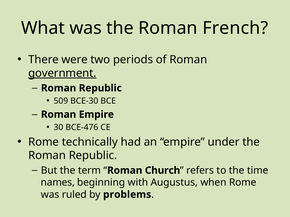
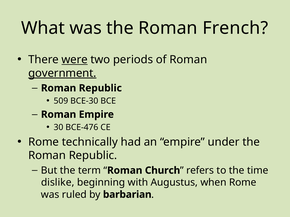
were underline: none -> present
names: names -> dislike
problems: problems -> barbarian
